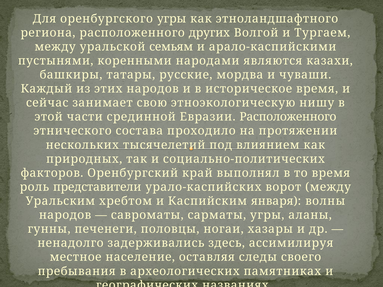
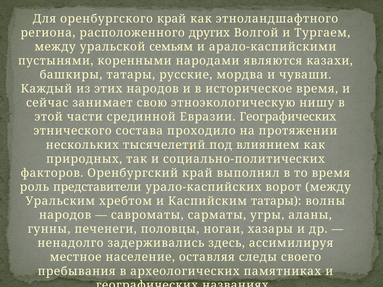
оренбургского угры: угры -> край
Евразии Расположенного: Расположенного -> Географических
Каспийским января: января -> татары
